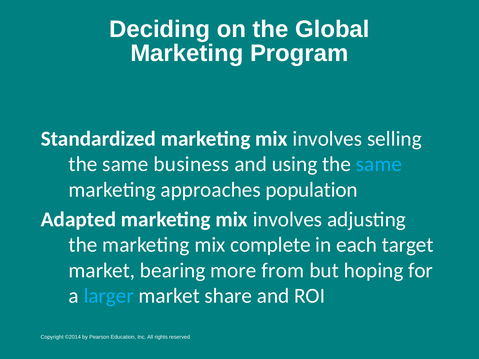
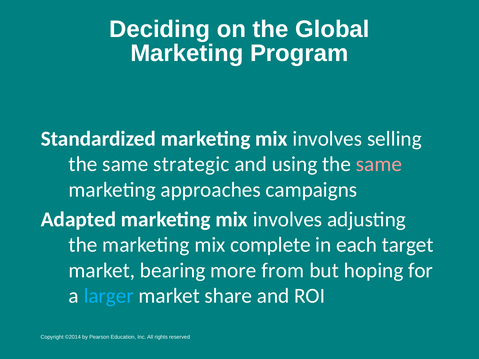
business: business -> strategic
same at (379, 164) colour: light blue -> pink
population: population -> campaigns
